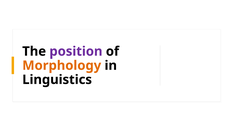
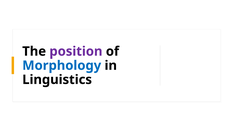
Morphology colour: orange -> blue
